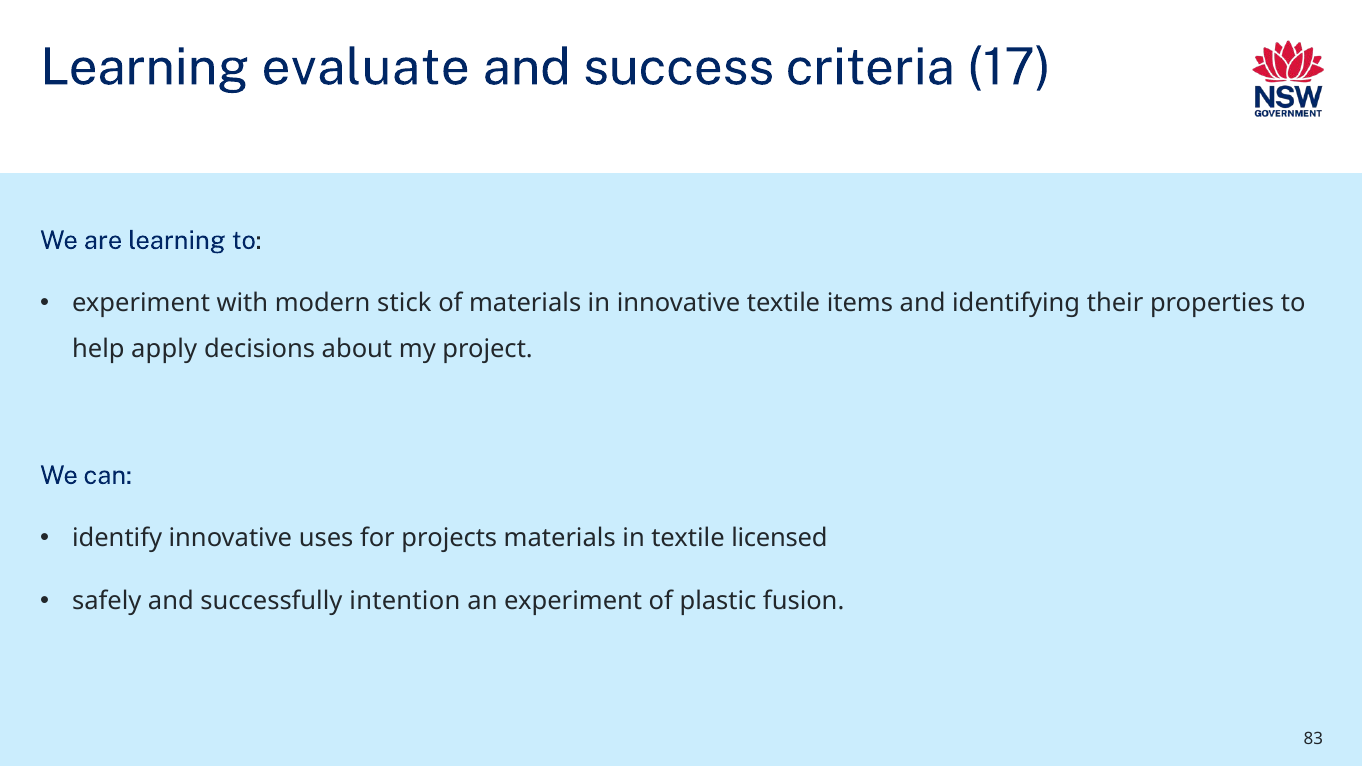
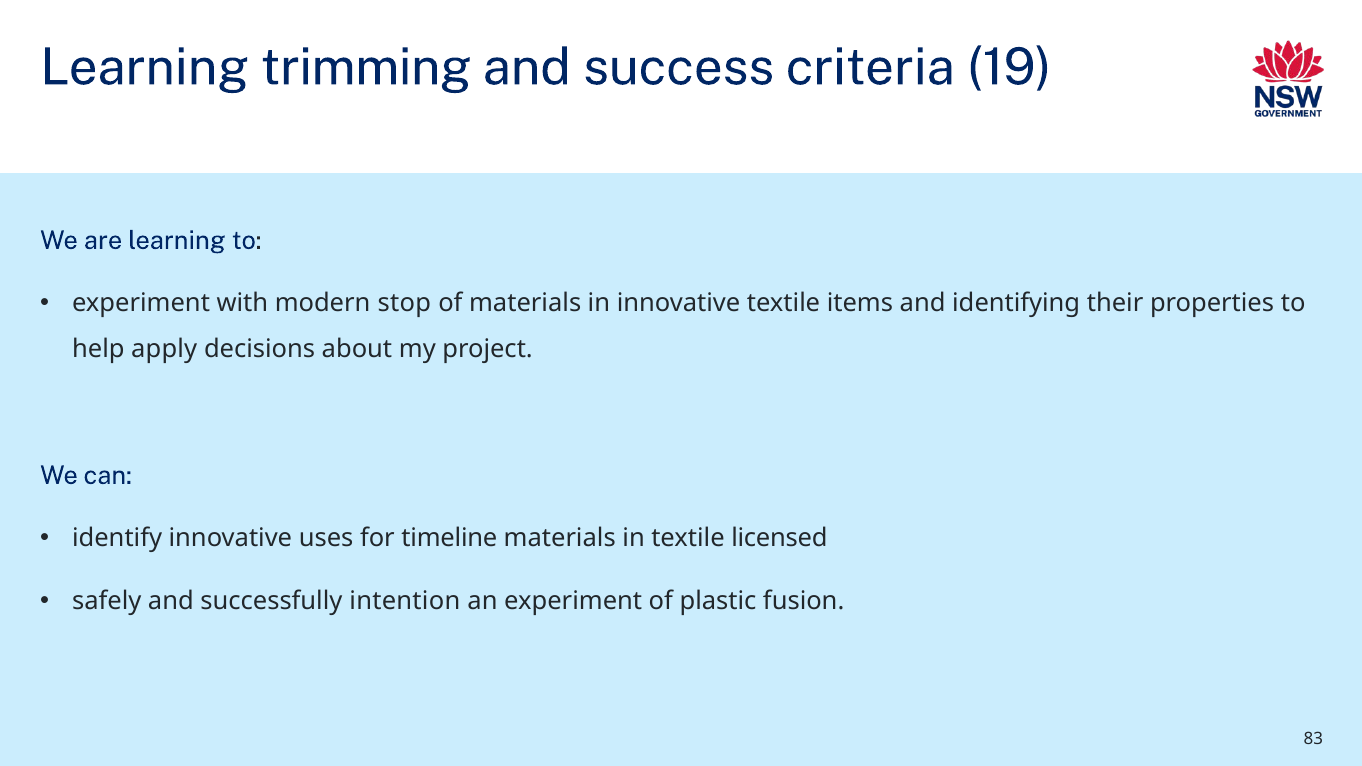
evaluate: evaluate -> trimming
17: 17 -> 19
stick: stick -> stop
projects: projects -> timeline
